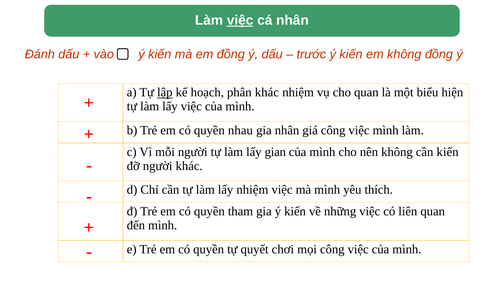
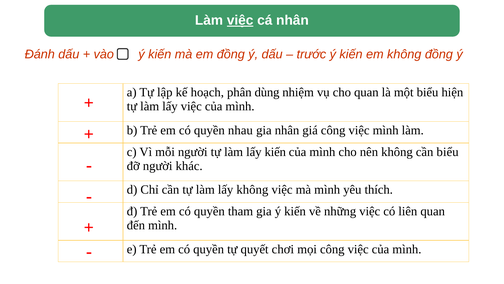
lập underline: present -> none
phân khác: khác -> dùng
lấy gian: gian -> kiến
cần kiến: kiến -> biểu
lấy nhiệm: nhiệm -> không
